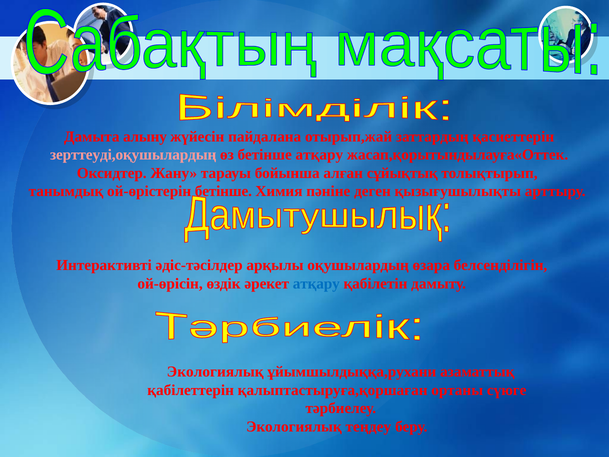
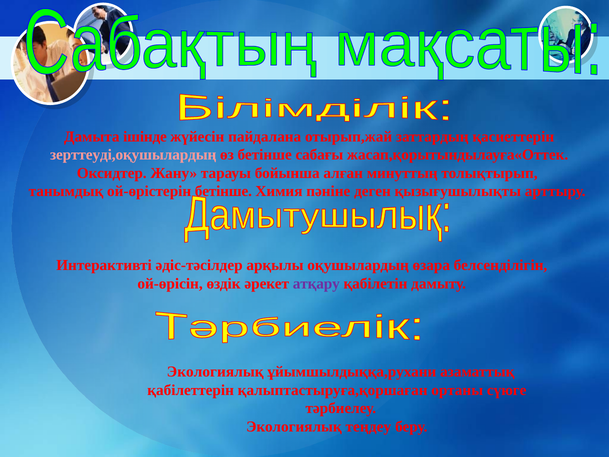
алыну: алыну -> ішінде
бетінше атқару: атқару -> сабағы
сұйықтық: сұйықтық -> минуттың
атқару at (316, 283) colour: blue -> purple
